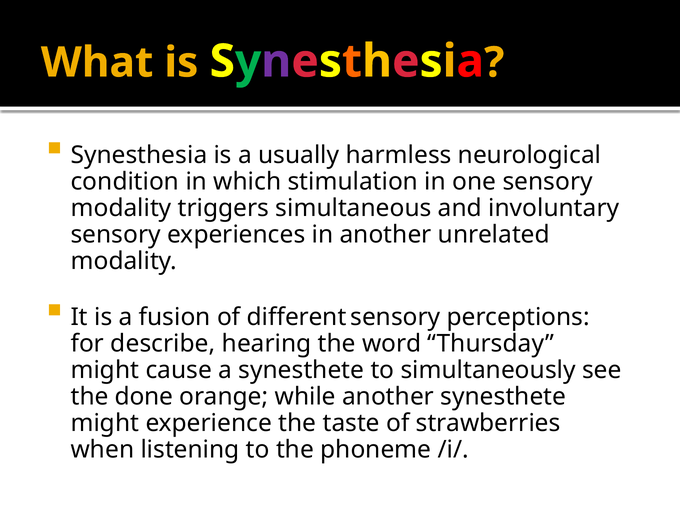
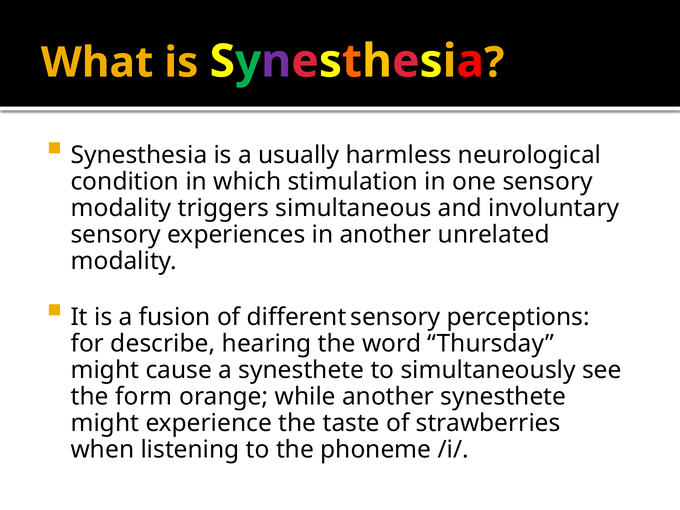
done: done -> form
